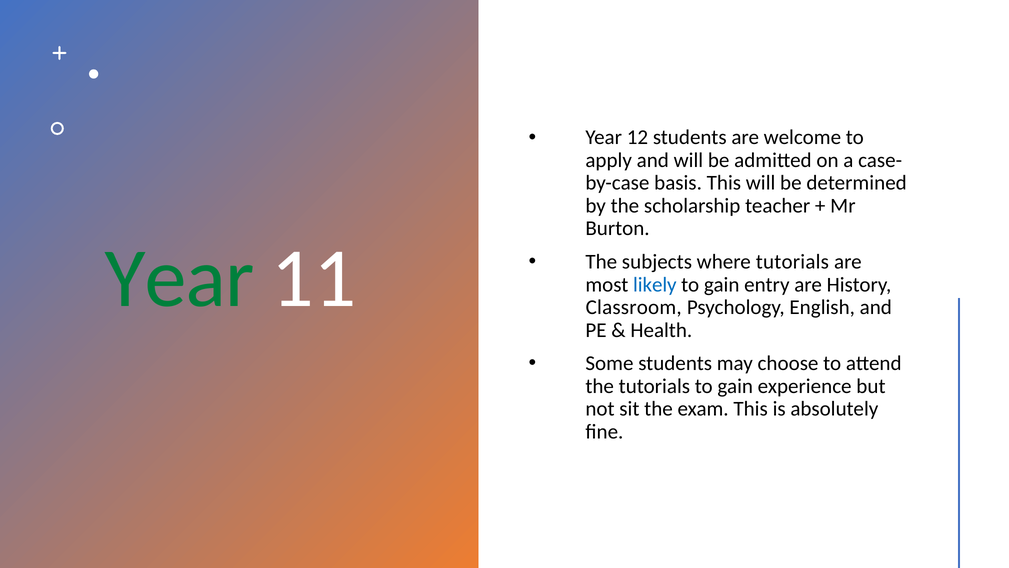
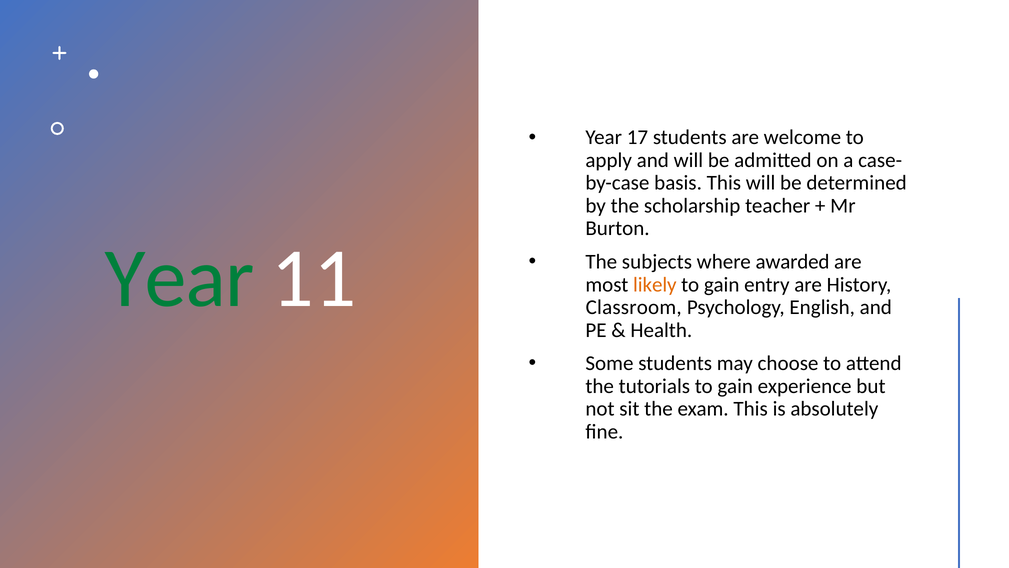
12: 12 -> 17
where tutorials: tutorials -> awarded
likely colour: blue -> orange
